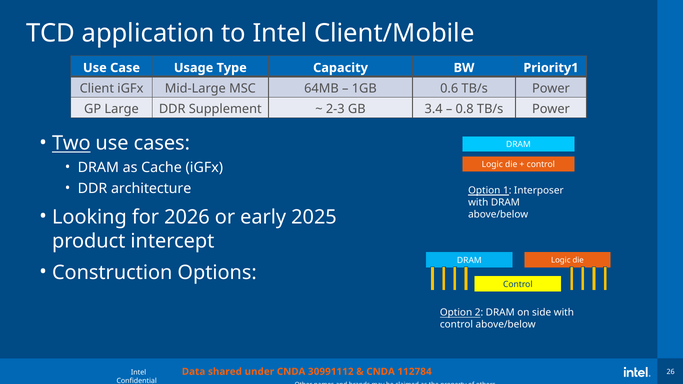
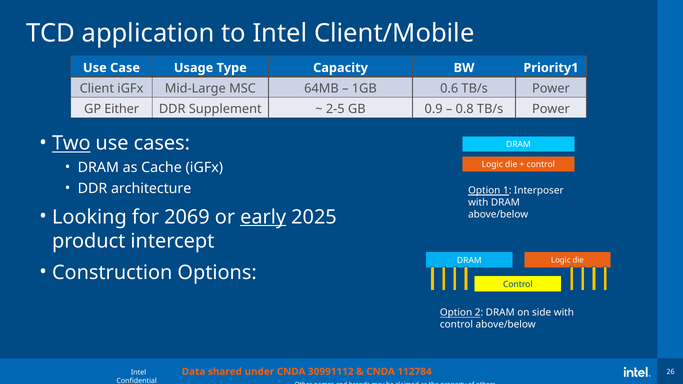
Large: Large -> Either
2-3: 2-3 -> 2-5
3.4: 3.4 -> 0.9
2026: 2026 -> 2069
early underline: none -> present
